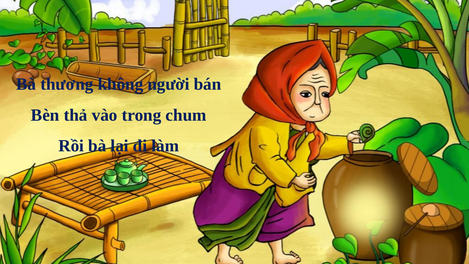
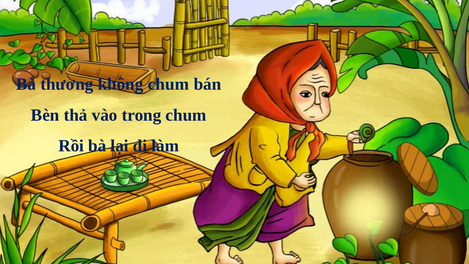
không người: người -> chum
